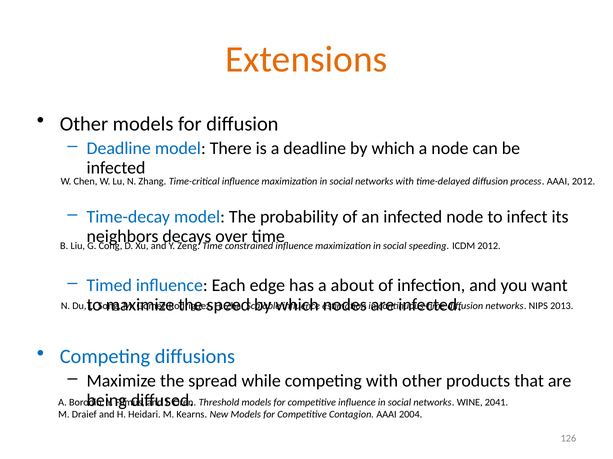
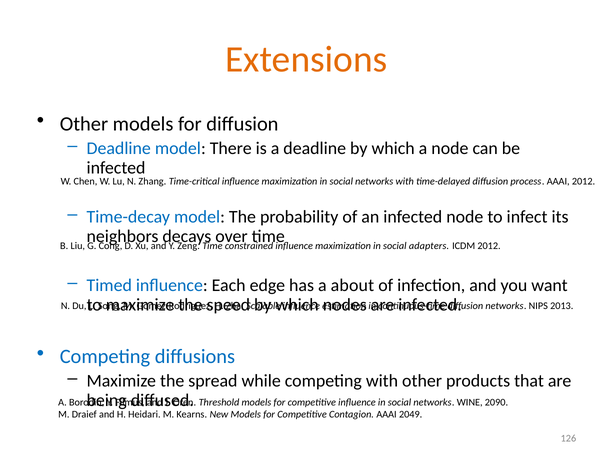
speeding: speeding -> adapters
2041: 2041 -> 2090
2004: 2004 -> 2049
